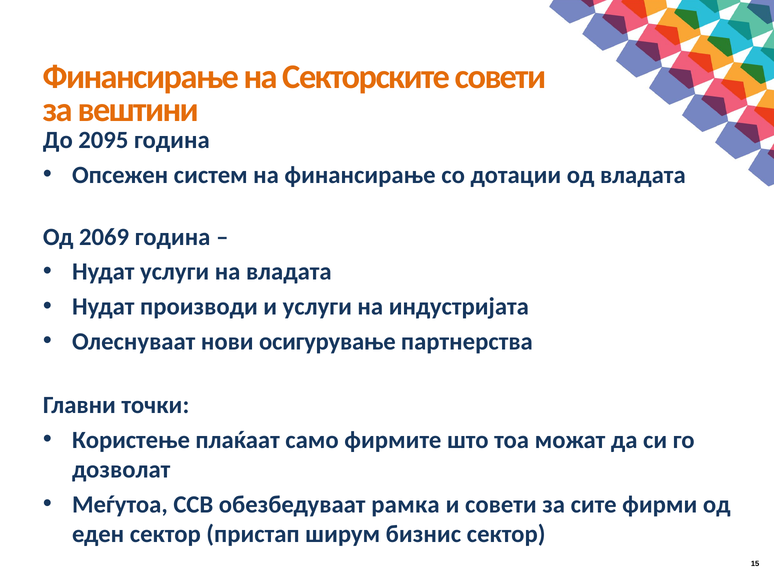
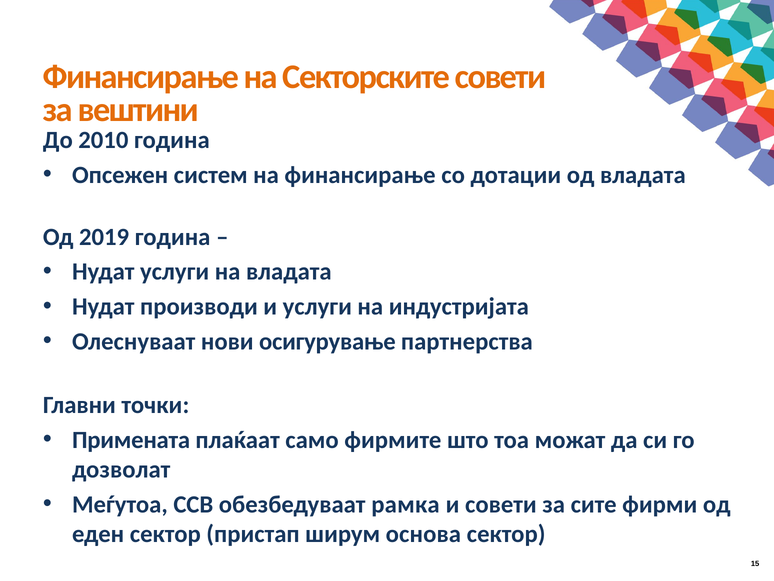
2095: 2095 -> 2010
2069: 2069 -> 2019
Користење: Користење -> Примената
бизнис: бизнис -> основа
